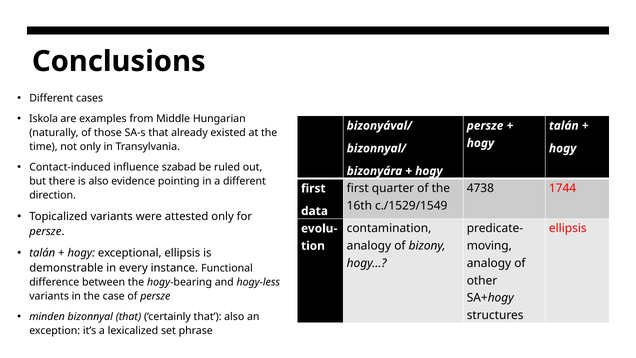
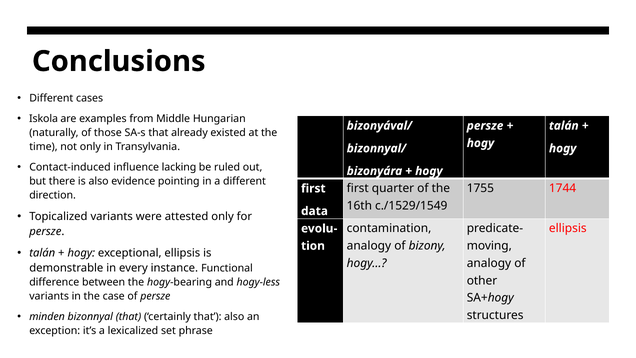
szabad: szabad -> lacking
4738: 4738 -> 1755
